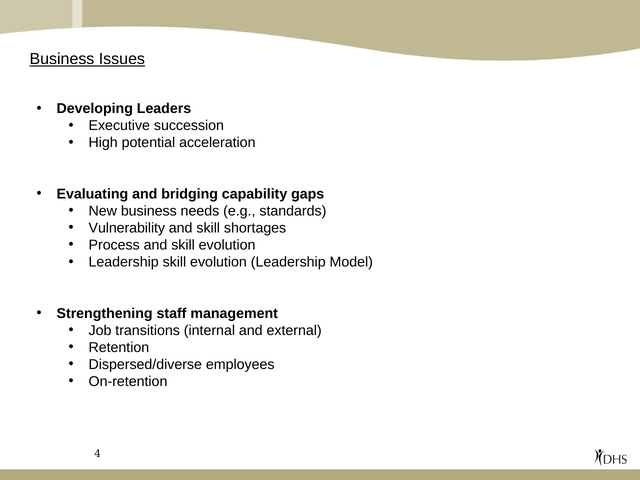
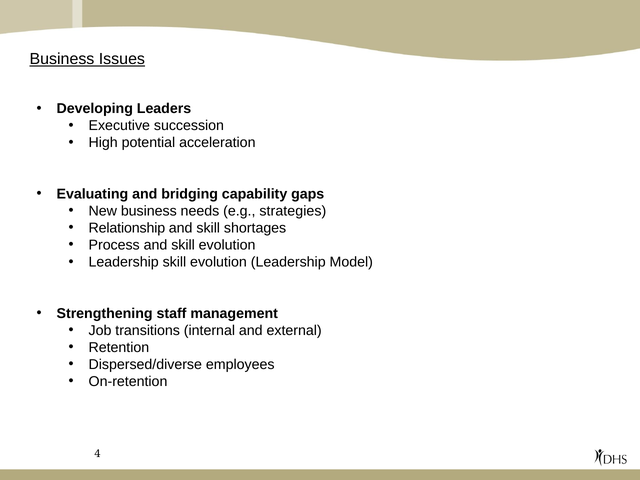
standards: standards -> strategies
Vulnerability: Vulnerability -> Relationship
